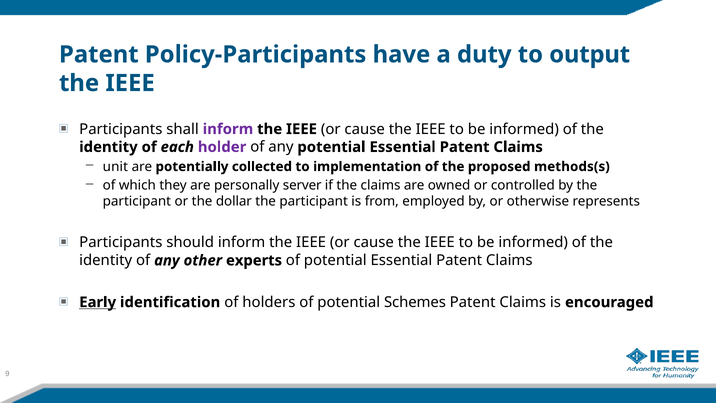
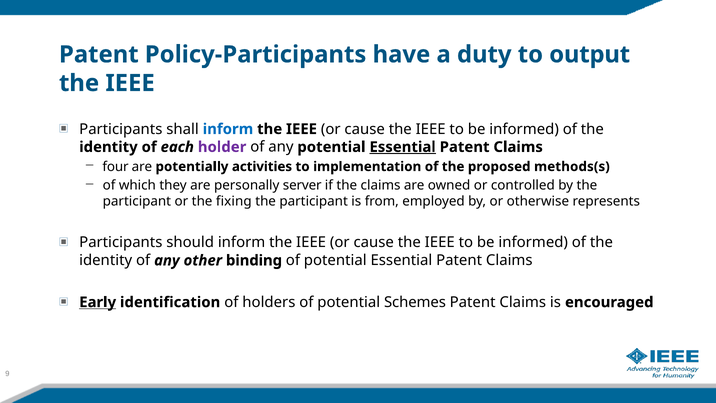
inform at (228, 129) colour: purple -> blue
Essential at (403, 147) underline: none -> present
unit: unit -> four
collected: collected -> activities
dollar: dollar -> fixing
experts: experts -> binding
